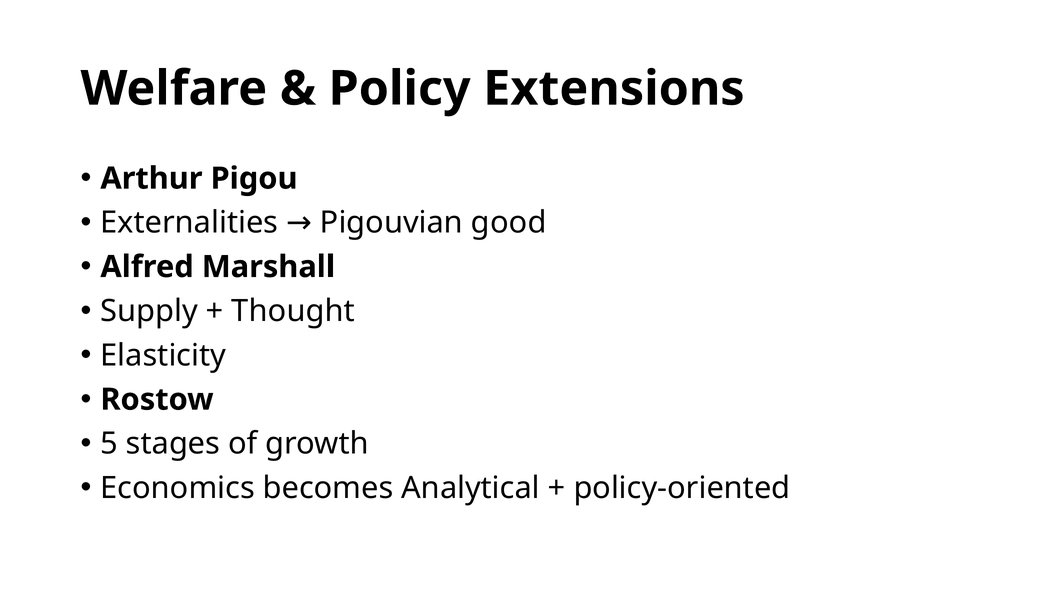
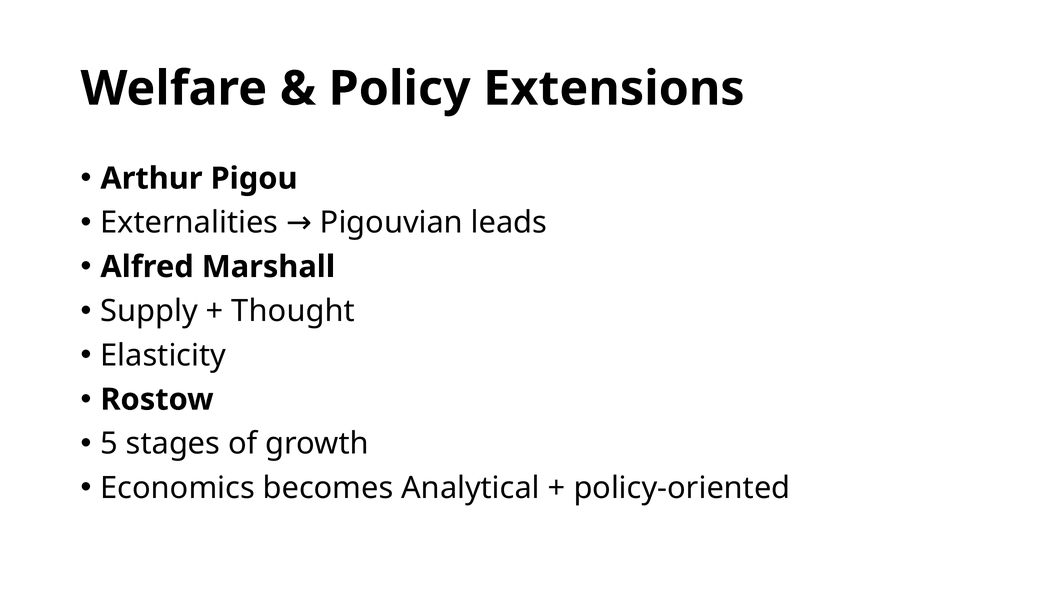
good: good -> leads
